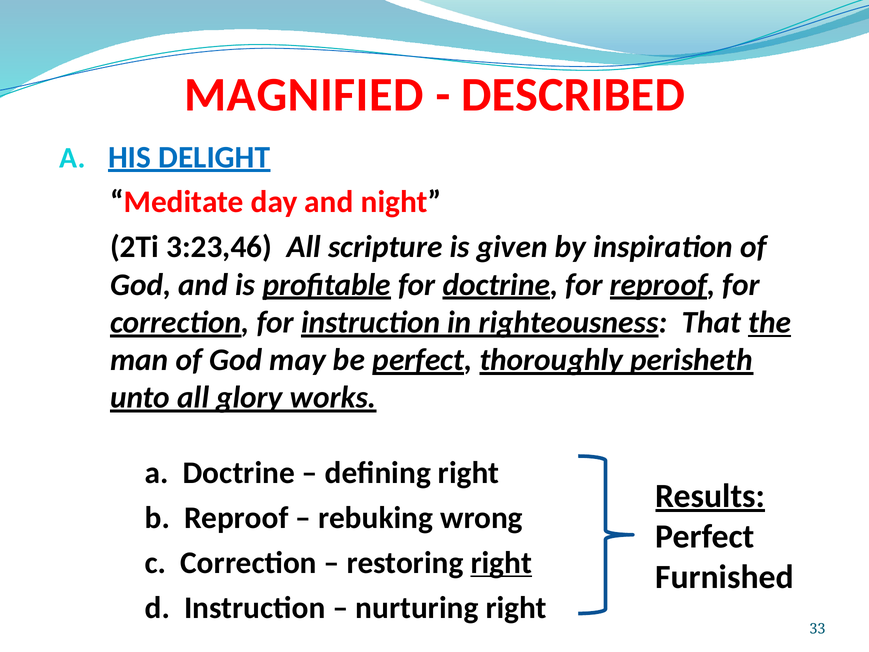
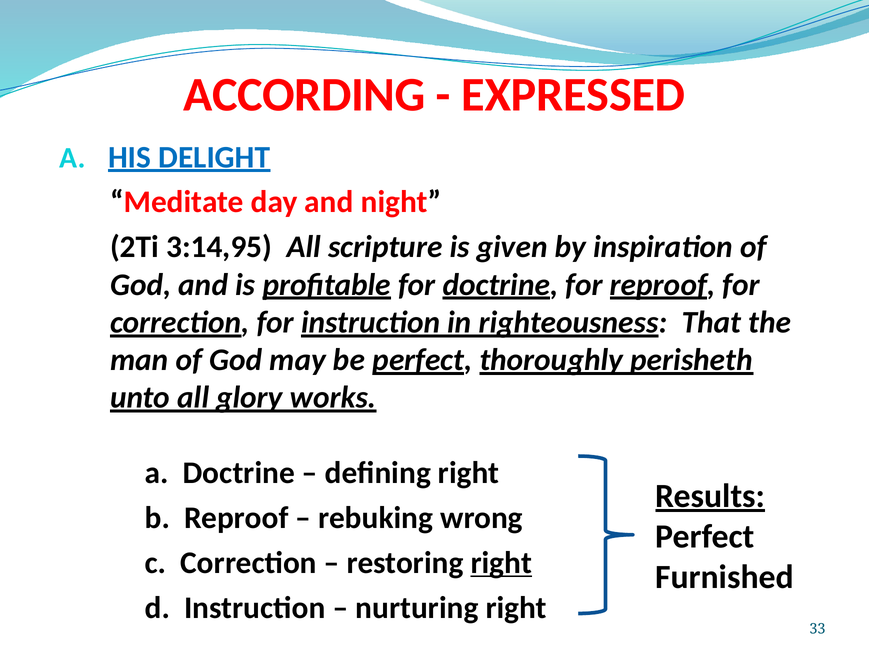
MAGNIFIED: MAGNIFIED -> ACCORDING
DESCRIBED: DESCRIBED -> EXPRESSED
3:23,46: 3:23,46 -> 3:14,95
the underline: present -> none
